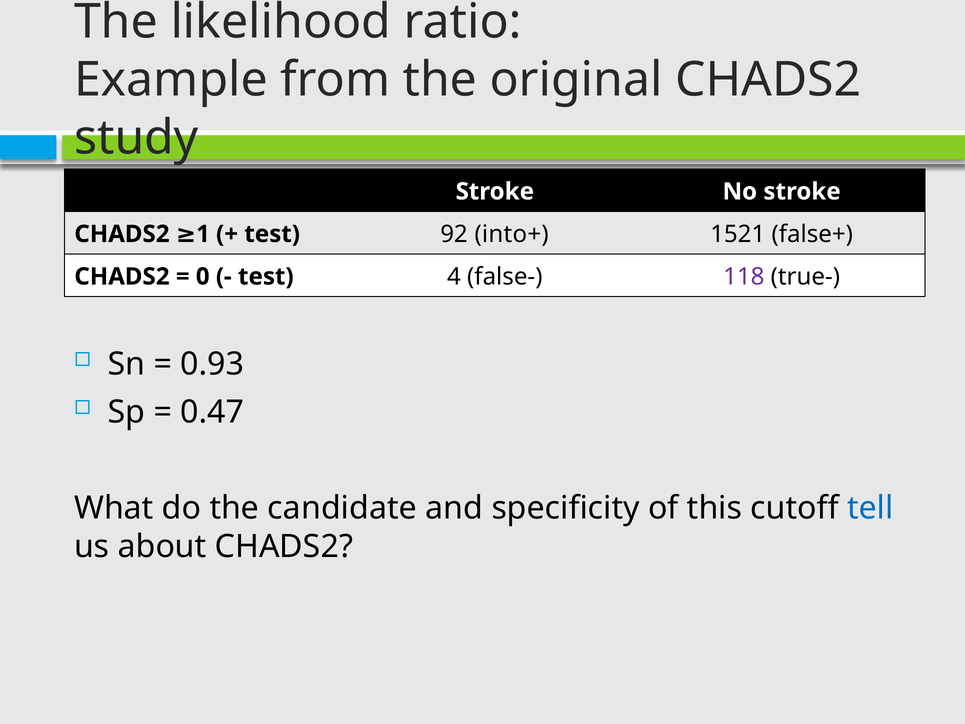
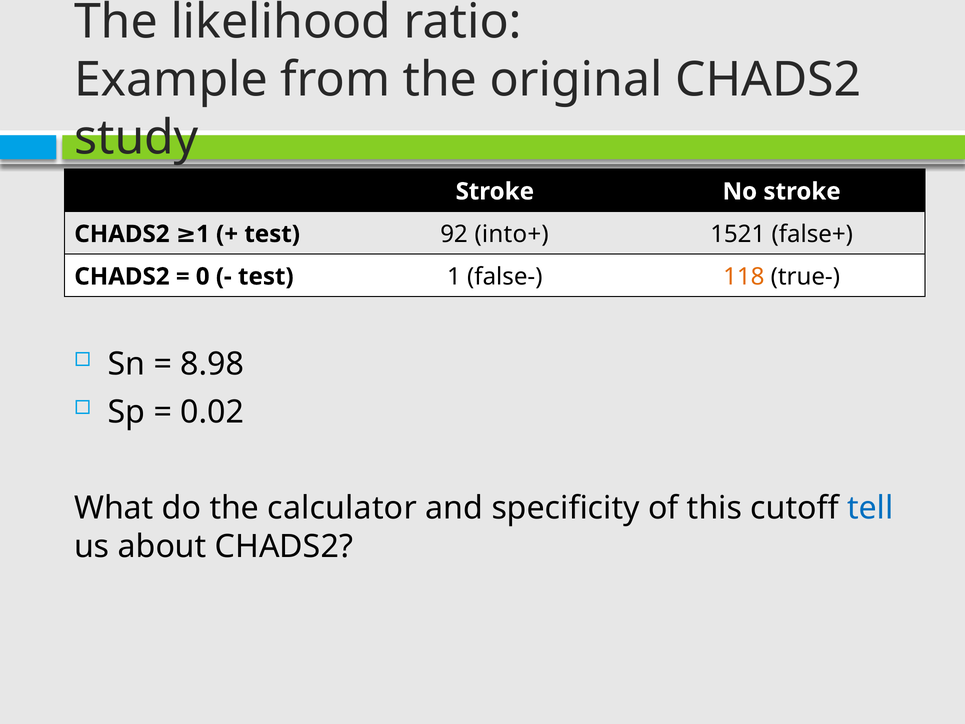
test 4: 4 -> 1
118 colour: purple -> orange
0.93: 0.93 -> 8.98
0.47: 0.47 -> 0.02
candidate: candidate -> calculator
